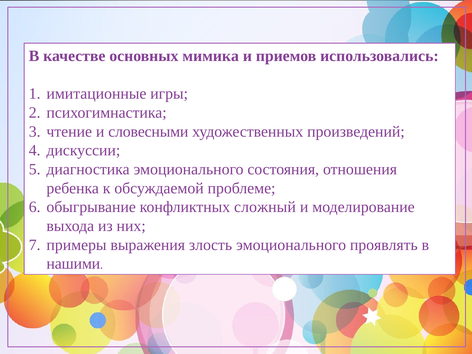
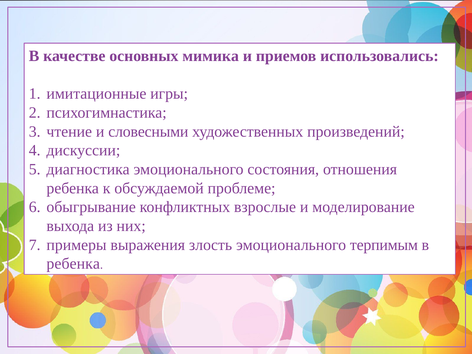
сложный: сложный -> взрослые
проявлять: проявлять -> терпимым
нашими at (73, 264): нашими -> ребенка
